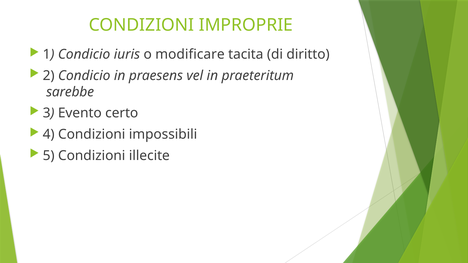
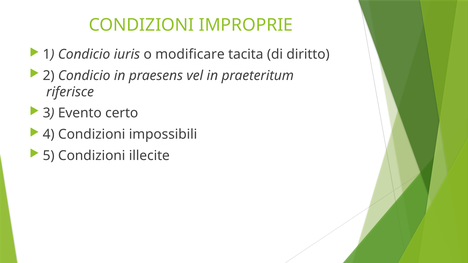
sarebbe: sarebbe -> riferisce
